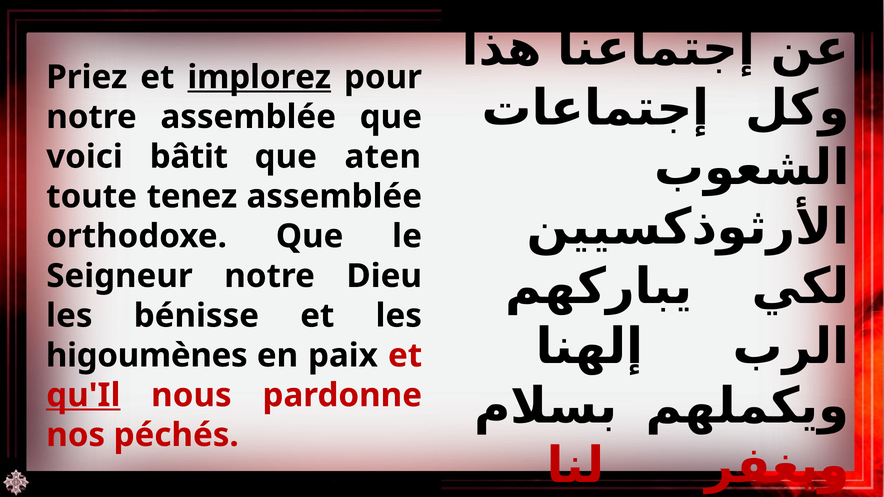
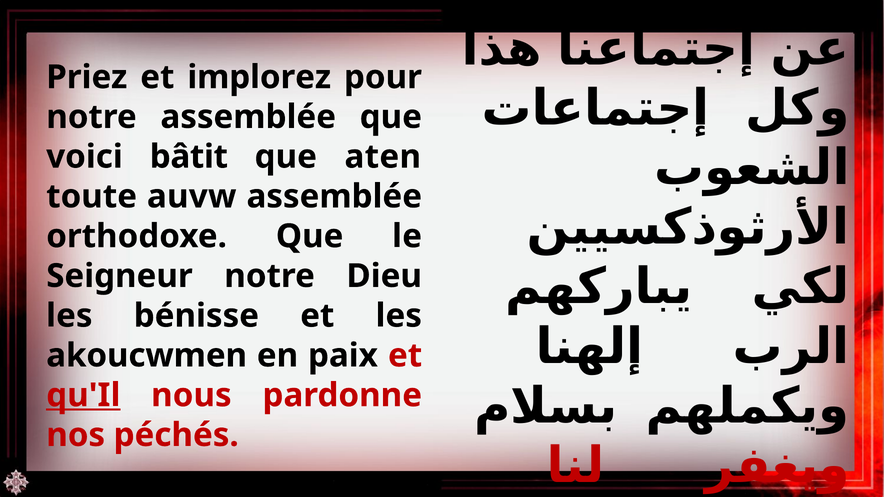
implorez underline: present -> none
tenez: tenez -> auvw
higoumènes: higoumènes -> akoucwmen
